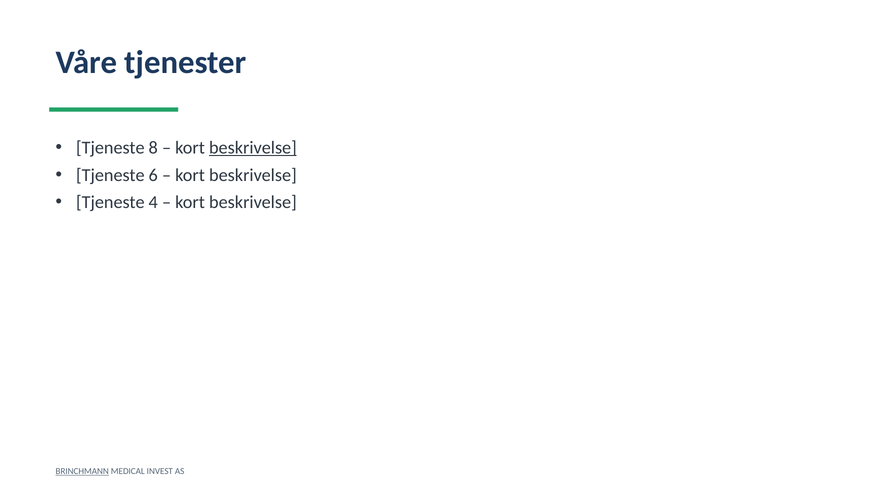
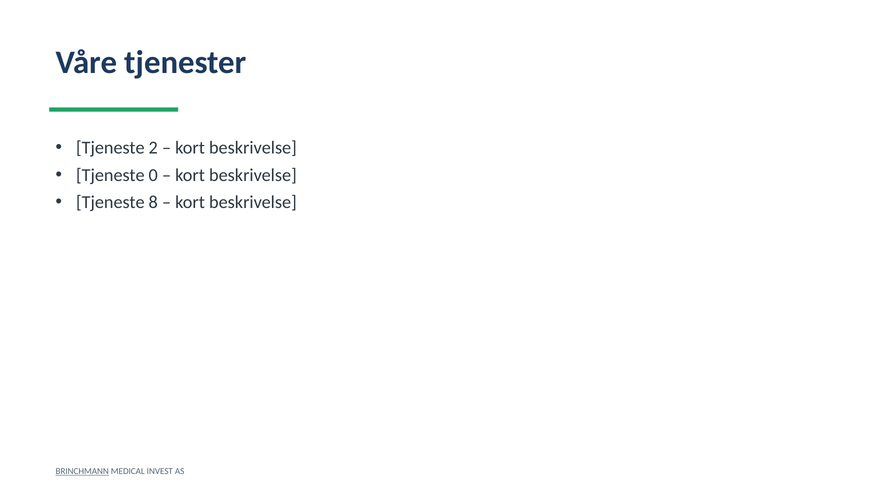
8: 8 -> 2
beskrivelse at (253, 148) underline: present -> none
6: 6 -> 0
4: 4 -> 8
